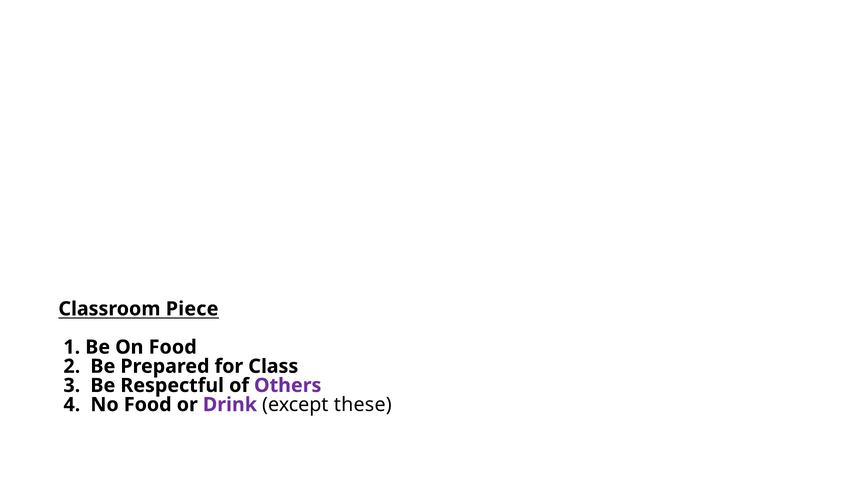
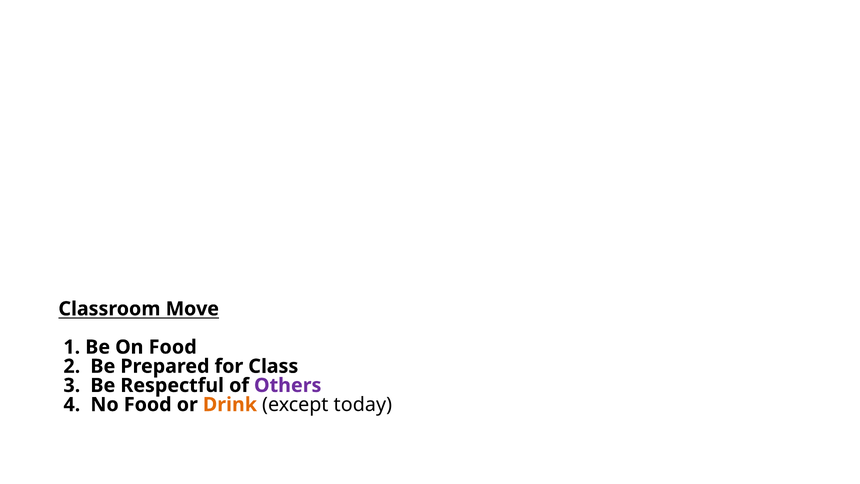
Piece: Piece -> Move
Drink colour: purple -> orange
these: these -> today
